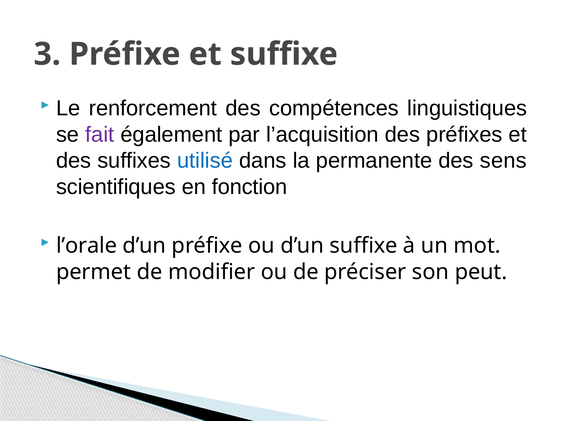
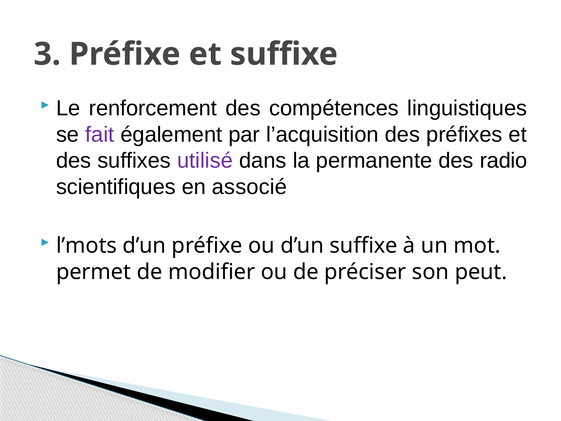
utilisé colour: blue -> purple
sens: sens -> radio
fonction: fonction -> associé
l’orale: l’orale -> l’mots
